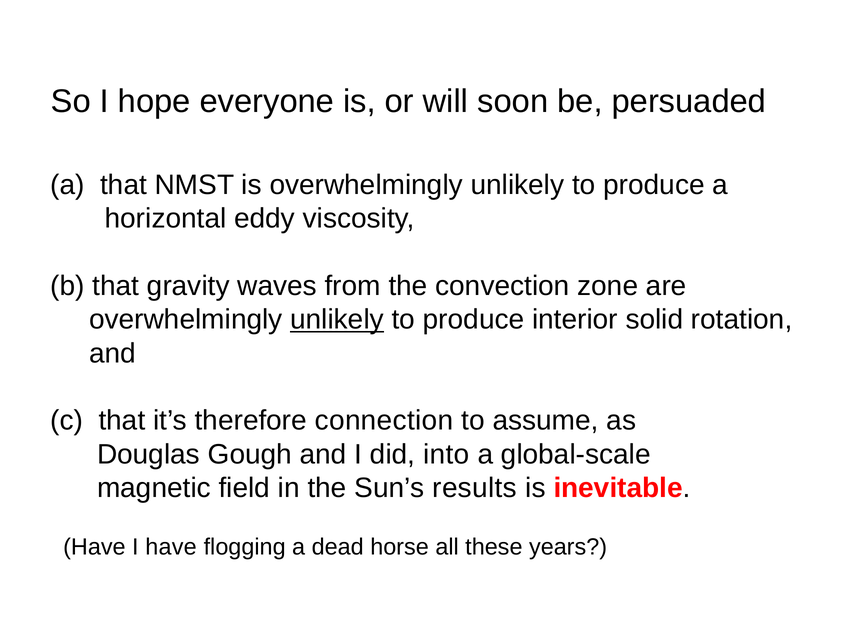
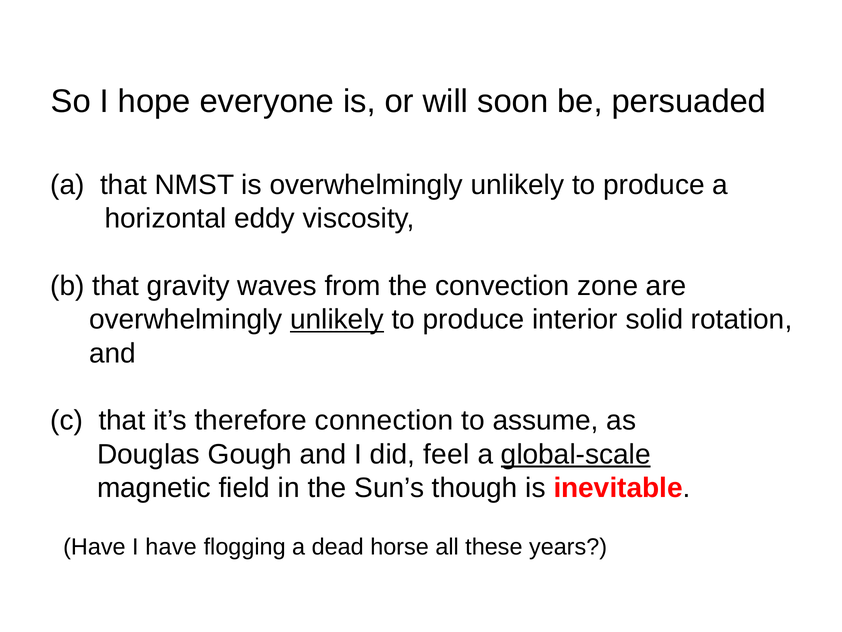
into: into -> feel
global-scale underline: none -> present
results: results -> though
